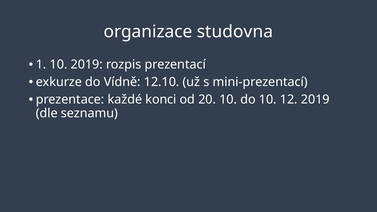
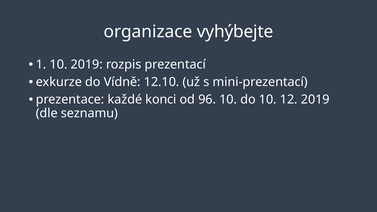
studovna: studovna -> vyhýbejte
20: 20 -> 96
